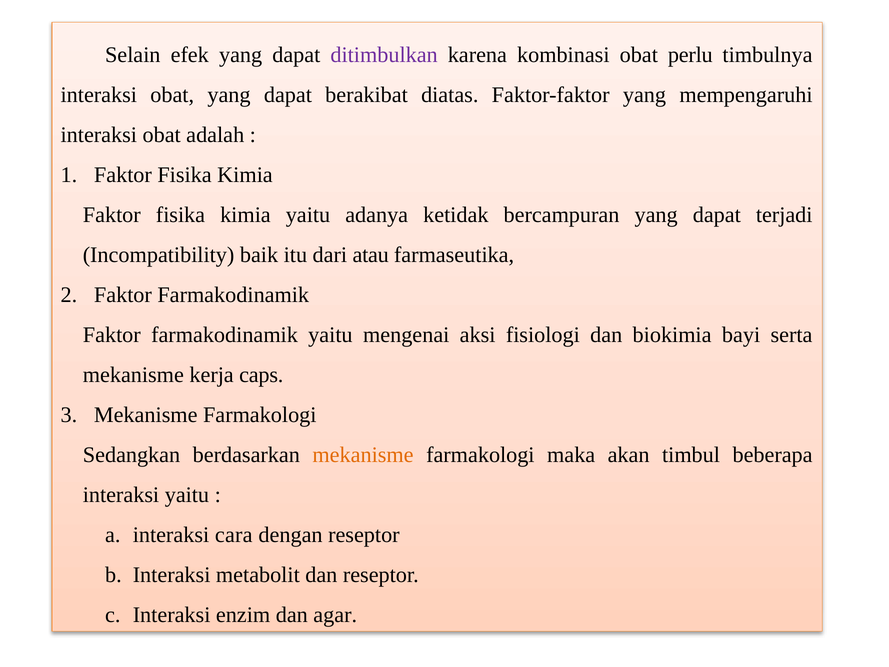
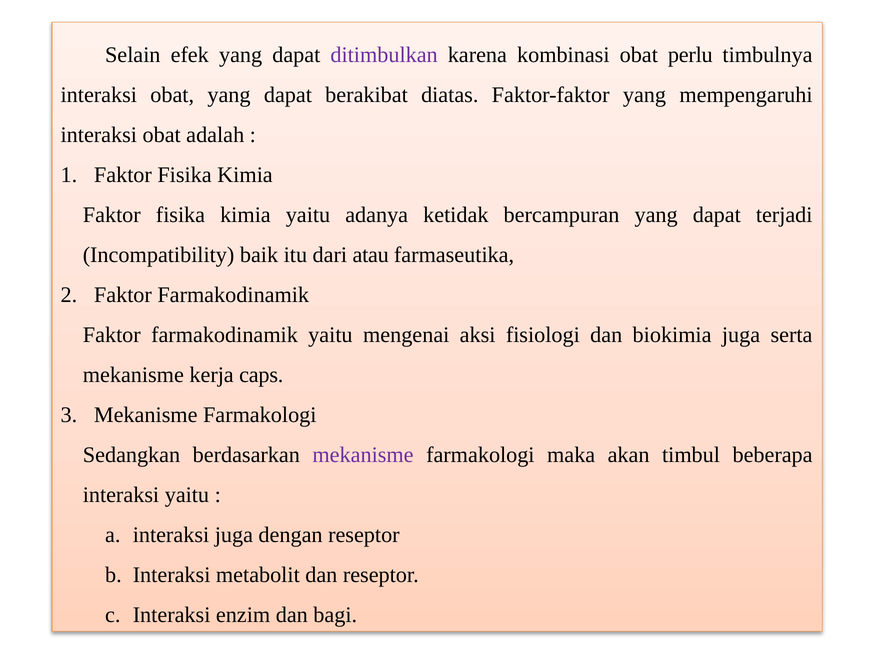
biokimia bayi: bayi -> juga
mekanisme at (363, 455) colour: orange -> purple
interaksi cara: cara -> juga
agar: agar -> bagi
